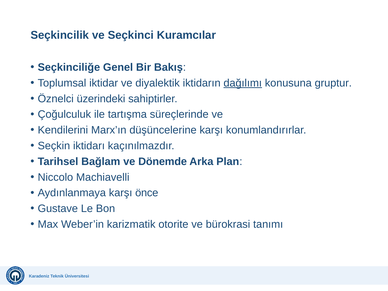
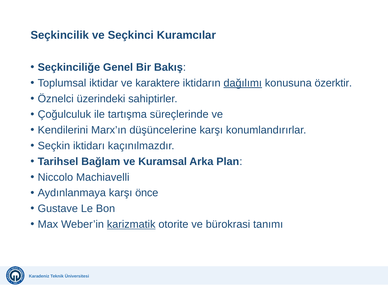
diyalektik: diyalektik -> karaktere
gruptur: gruptur -> özerktir
Dönemde: Dönemde -> Kuramsal
karizmatik underline: none -> present
